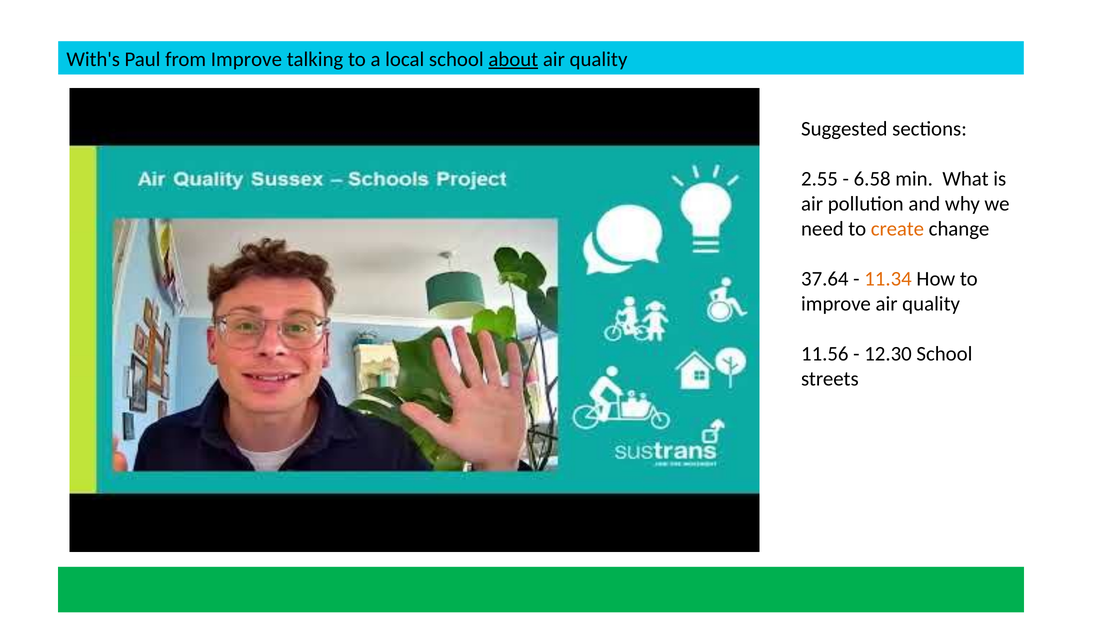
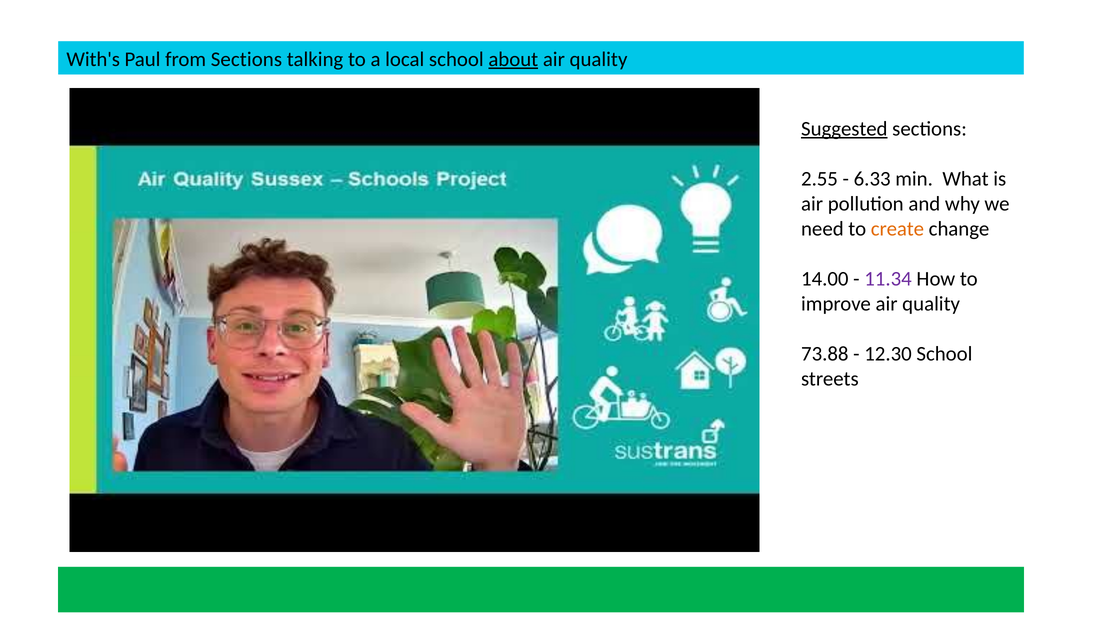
from Improve: Improve -> Sections
Suggested underline: none -> present
6.58: 6.58 -> 6.33
37.64: 37.64 -> 14.00
11.34 colour: orange -> purple
11.56: 11.56 -> 73.88
